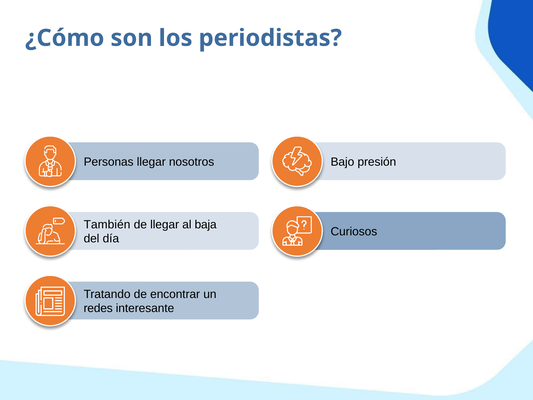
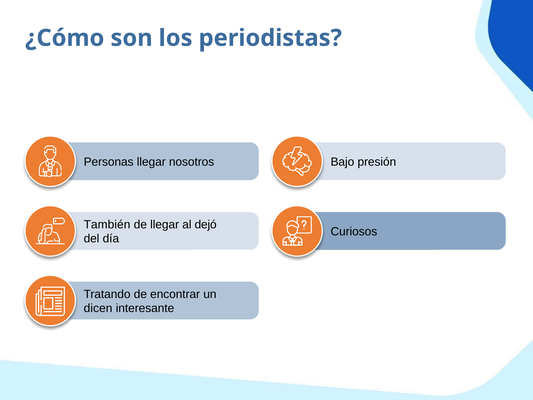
baja: baja -> dejó
redes: redes -> dicen
